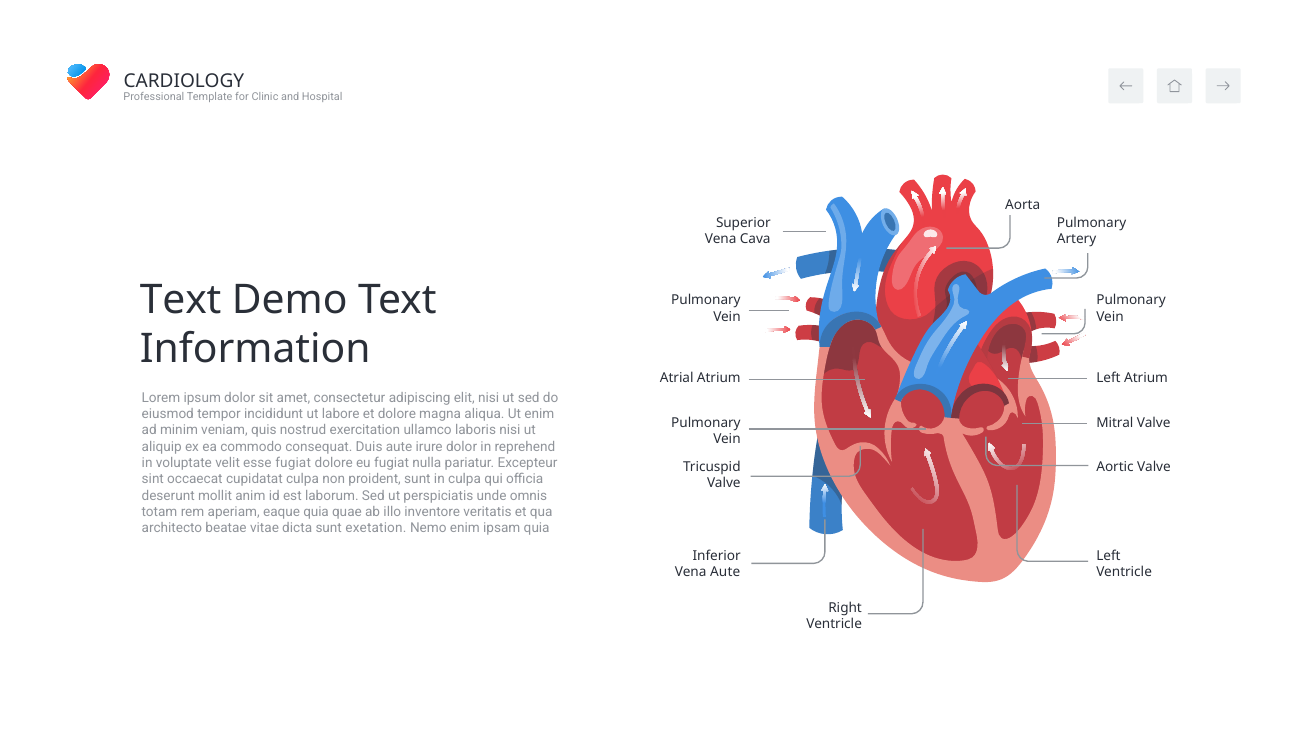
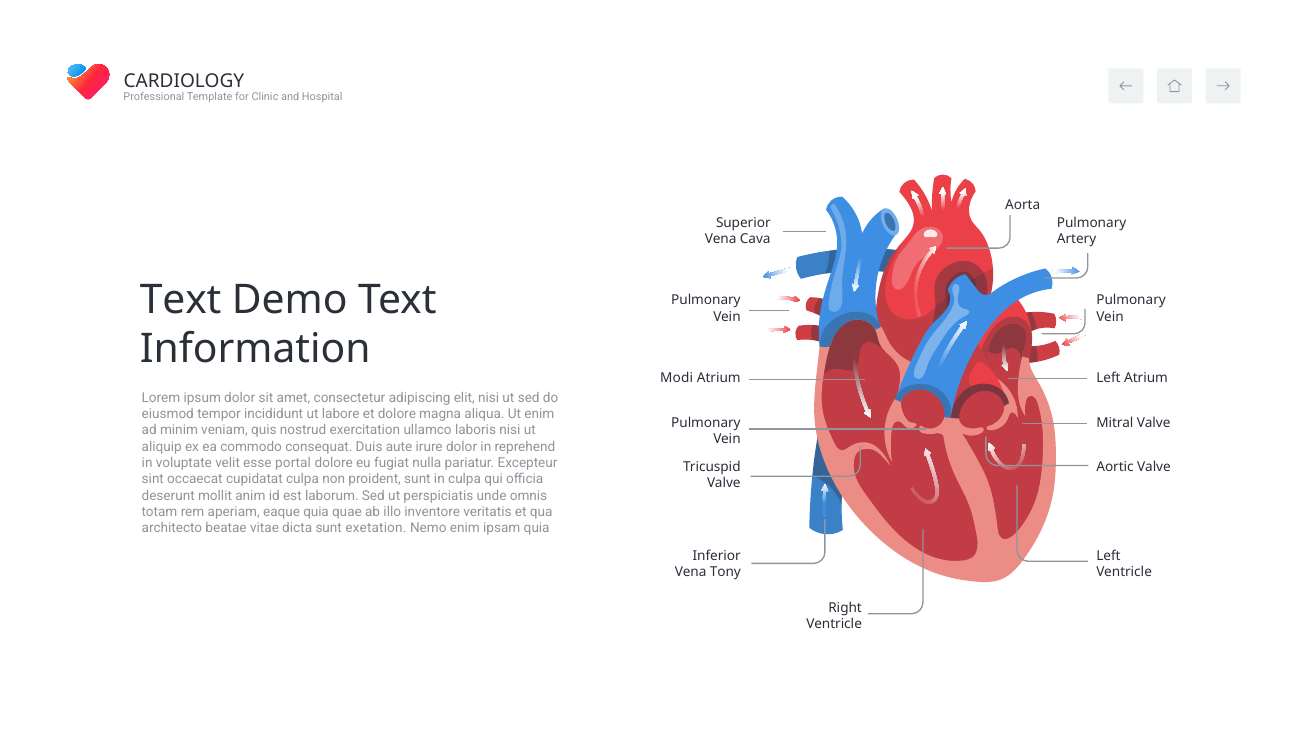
Atrial: Atrial -> Modi
esse fugiat: fugiat -> portal
Vena Aute: Aute -> Tony
